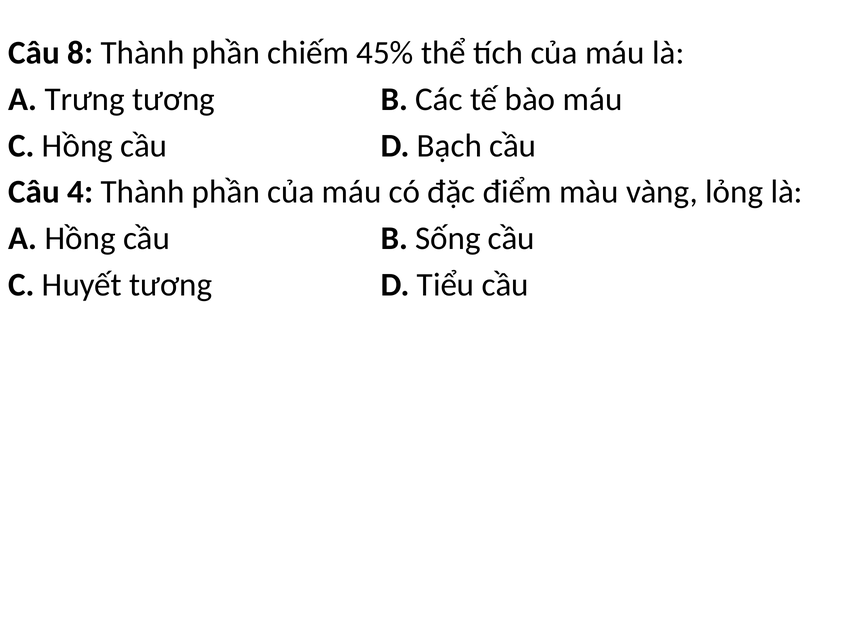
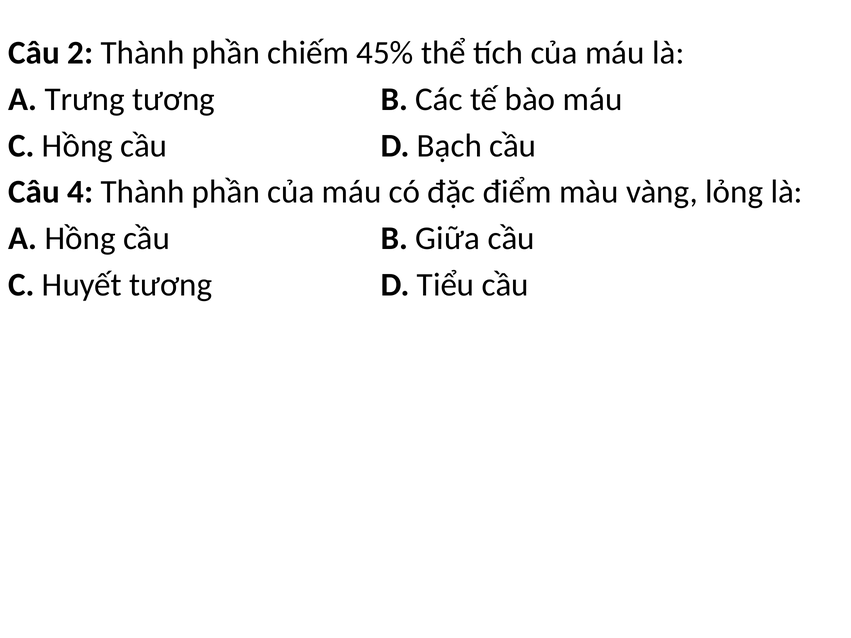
8: 8 -> 2
Sống: Sống -> Giữa
